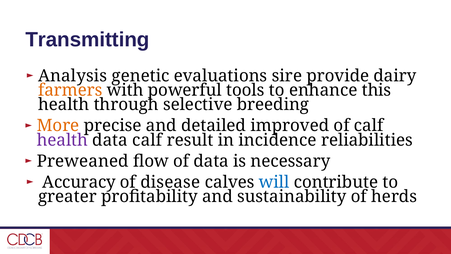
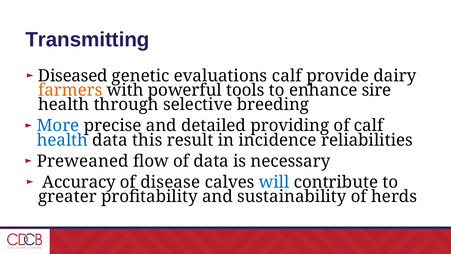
Analysis: Analysis -> Diseased
evaluations sire: sire -> calf
this: this -> sire
More colour: orange -> blue
improved: improved -> providing
health at (62, 140) colour: purple -> blue
data calf: calf -> this
